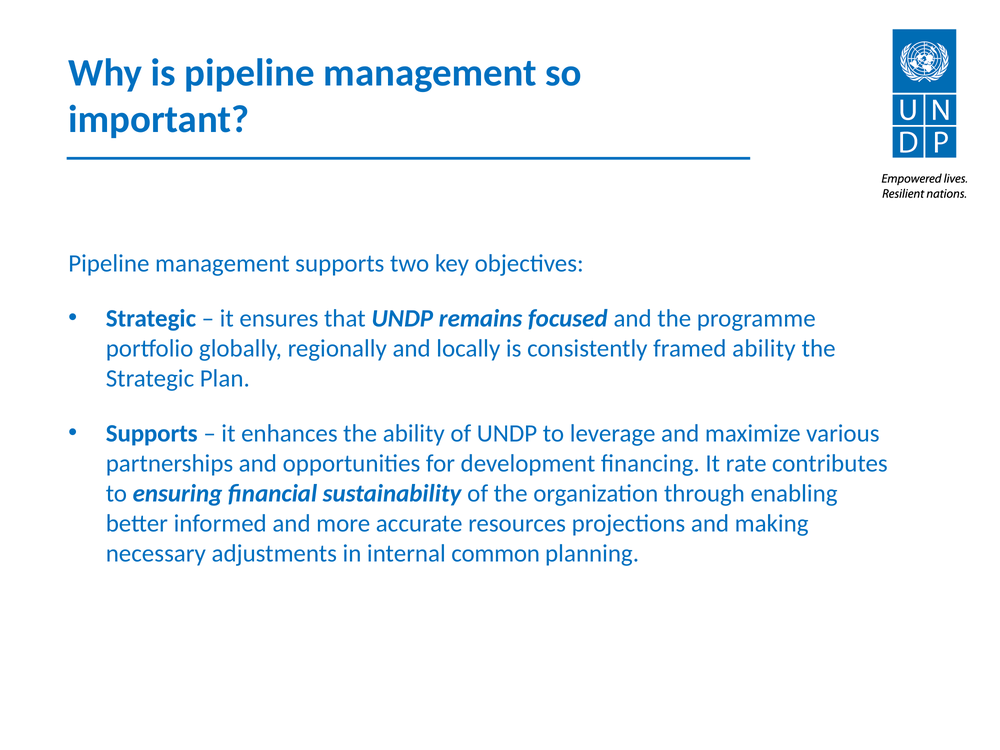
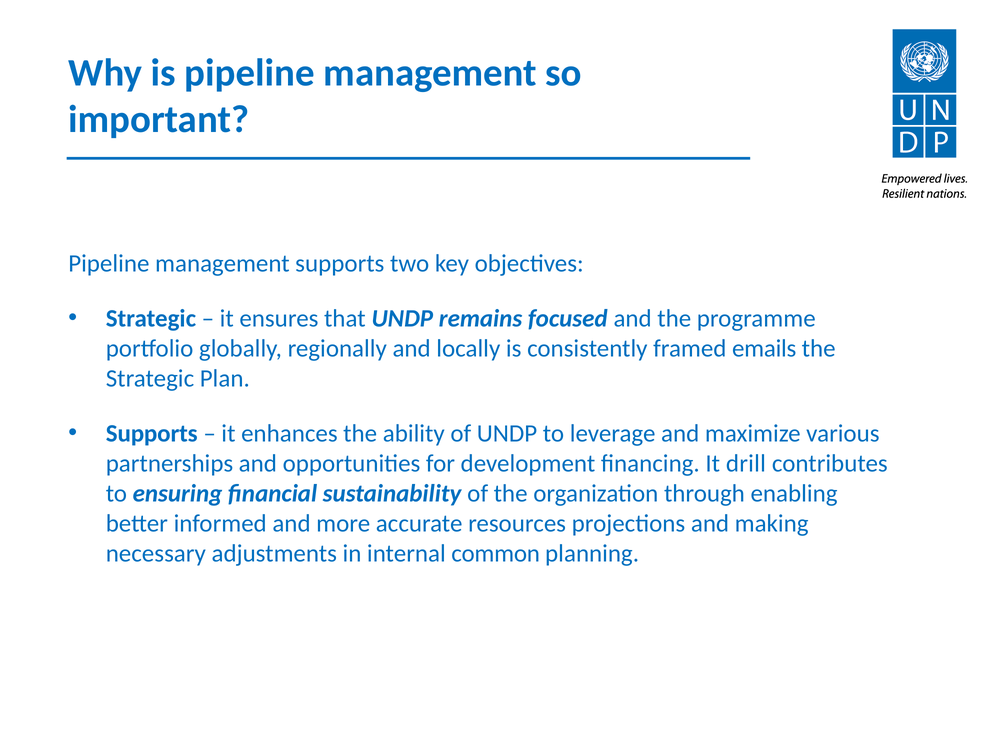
framed ability: ability -> emails
rate: rate -> drill
